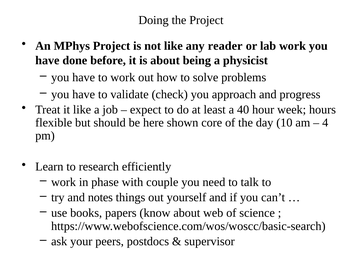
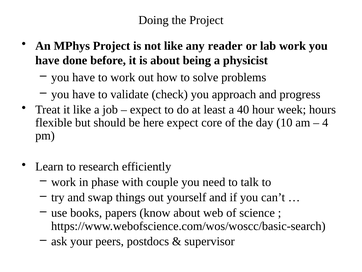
here shown: shown -> expect
notes: notes -> swap
